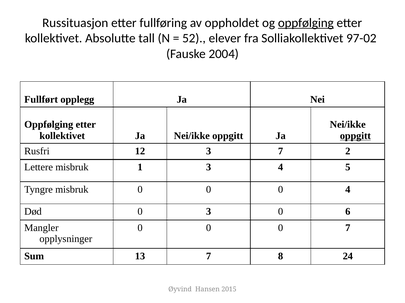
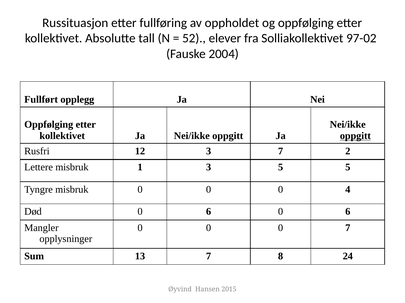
oppfølging at (306, 23) underline: present -> none
3 4: 4 -> 5
Død 0 3: 3 -> 6
